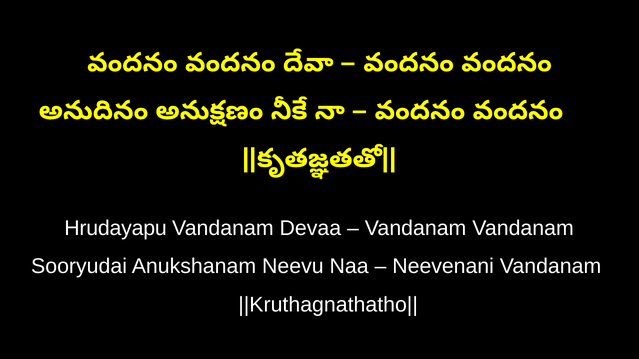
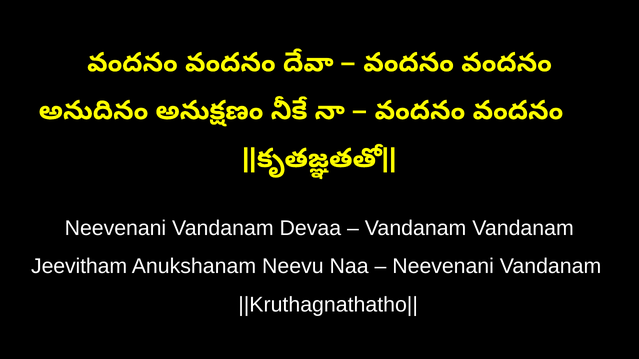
Hrudayapu at (116, 228): Hrudayapu -> Neevenani
Sooryudai: Sooryudai -> Jeevitham
